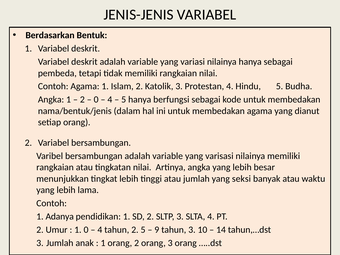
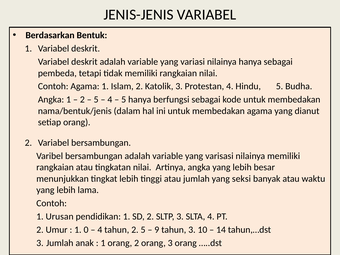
0 at (96, 100): 0 -> 5
Adanya: Adanya -> Urusan
